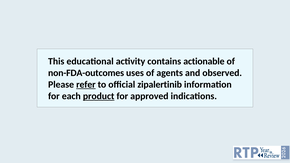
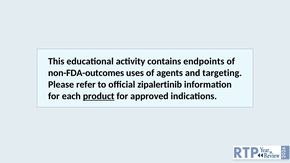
actionable: actionable -> endpoints
observed: observed -> targeting
refer underline: present -> none
